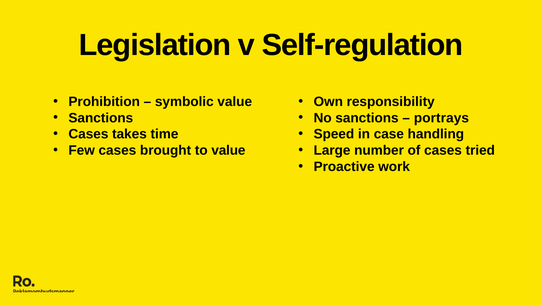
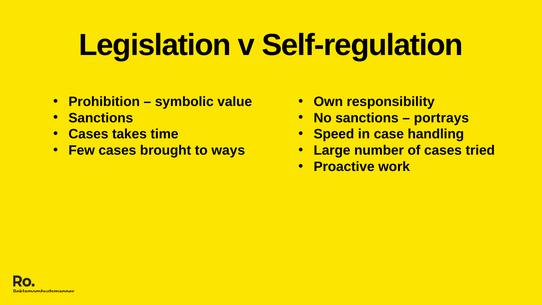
to value: value -> ways
